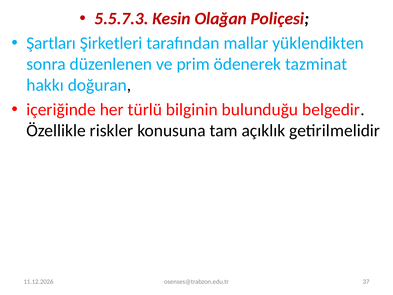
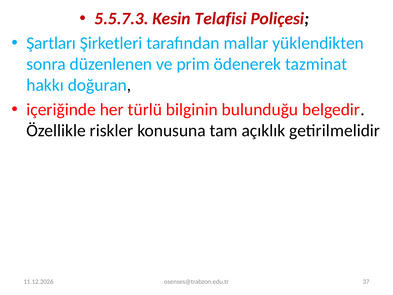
Olağan: Olağan -> Telafisi
